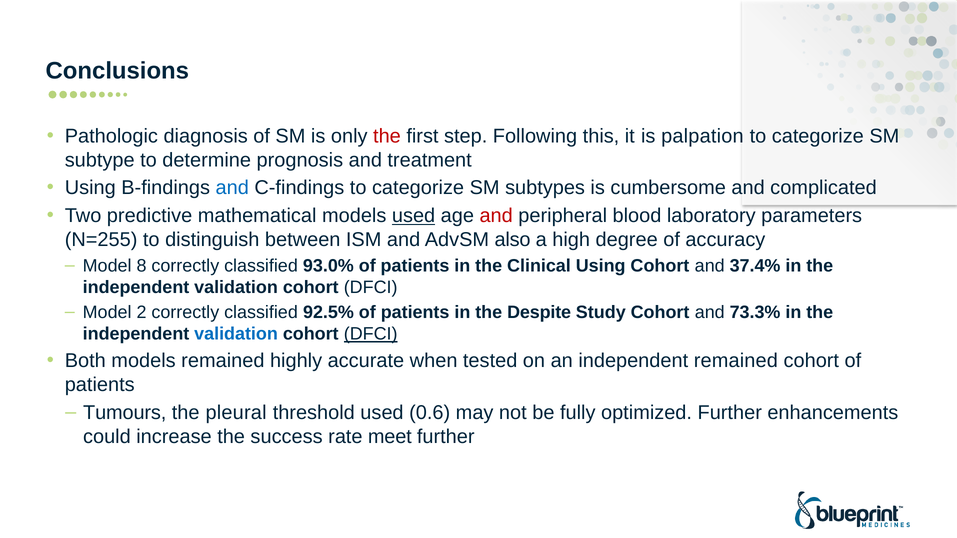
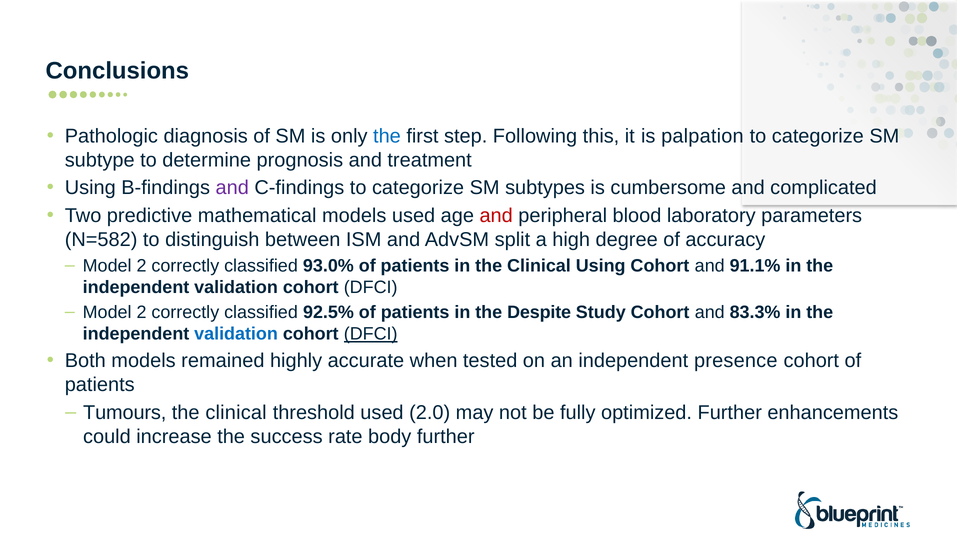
the at (387, 136) colour: red -> blue
and at (232, 188) colour: blue -> purple
used at (414, 216) underline: present -> none
N=255: N=255 -> N=582
also: also -> split
8 at (142, 266): 8 -> 2
37.4%: 37.4% -> 91.1%
73.3%: 73.3% -> 83.3%
independent remained: remained -> presence
pleural at (236, 413): pleural -> clinical
0.6: 0.6 -> 2.0
meet: meet -> body
